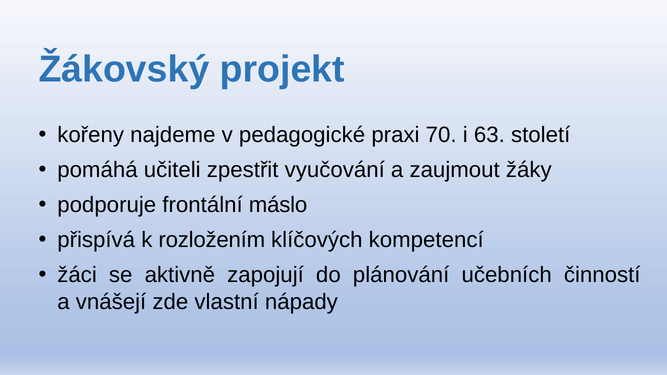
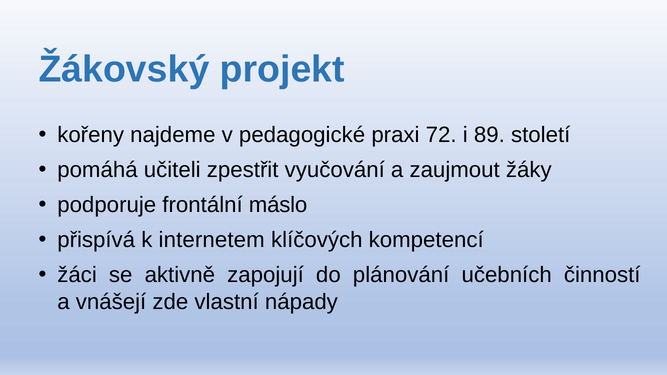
70: 70 -> 72
63: 63 -> 89
rozložením: rozložením -> internetem
